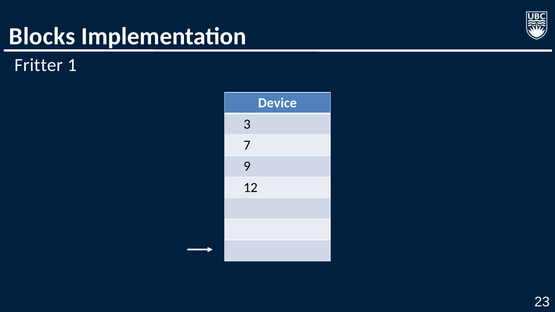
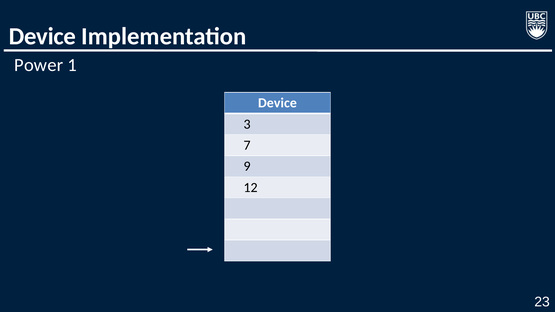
Blocks at (42, 36): Blocks -> Device
Fritter: Fritter -> Power
